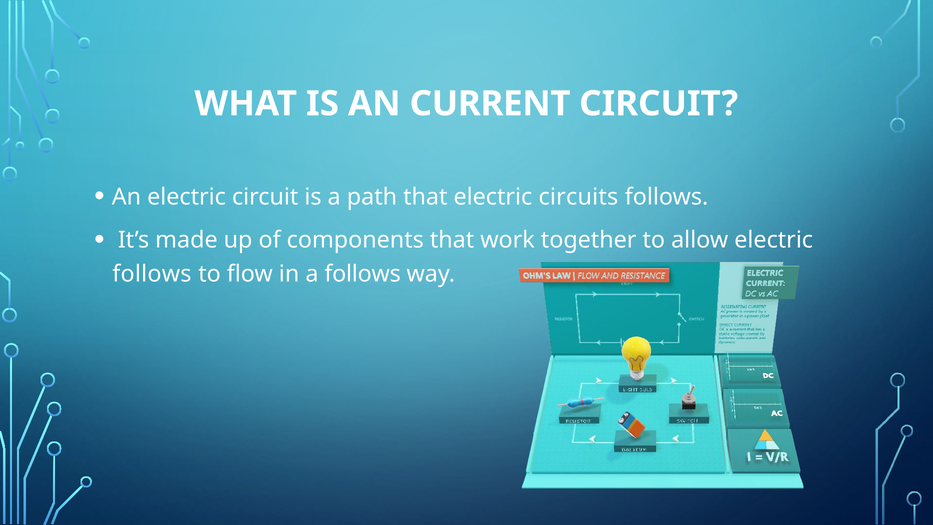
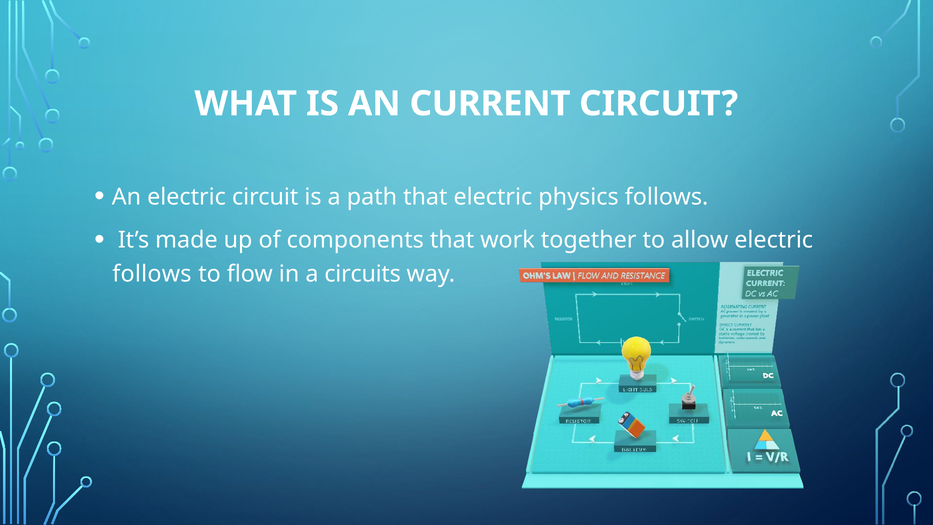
circuits: circuits -> physics
a follows: follows -> circuits
